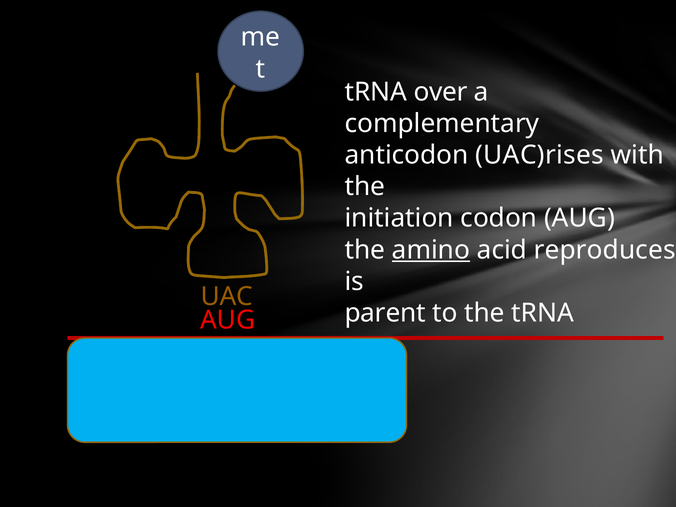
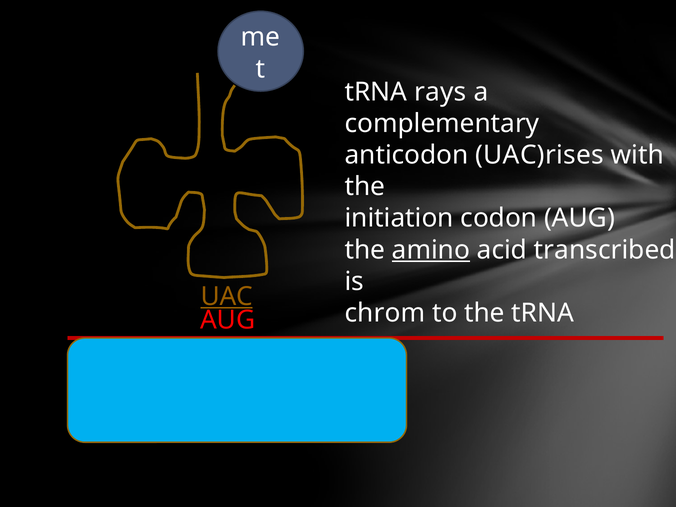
over: over -> rays
reproduces: reproduces -> transcribed
UAC underline: none -> present
parent: parent -> chrom
